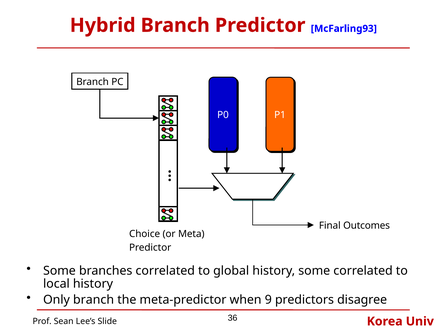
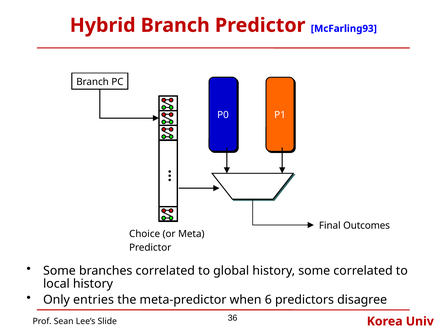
Only branch: branch -> entries
9: 9 -> 6
